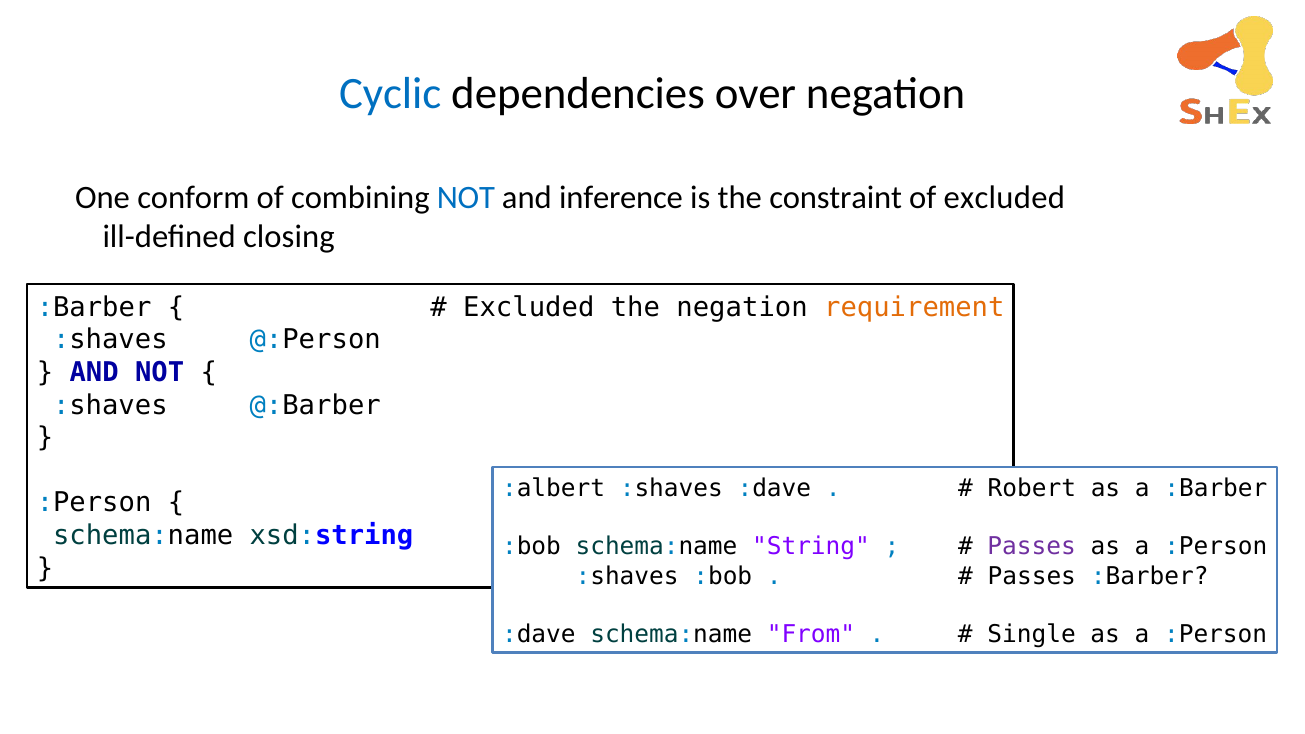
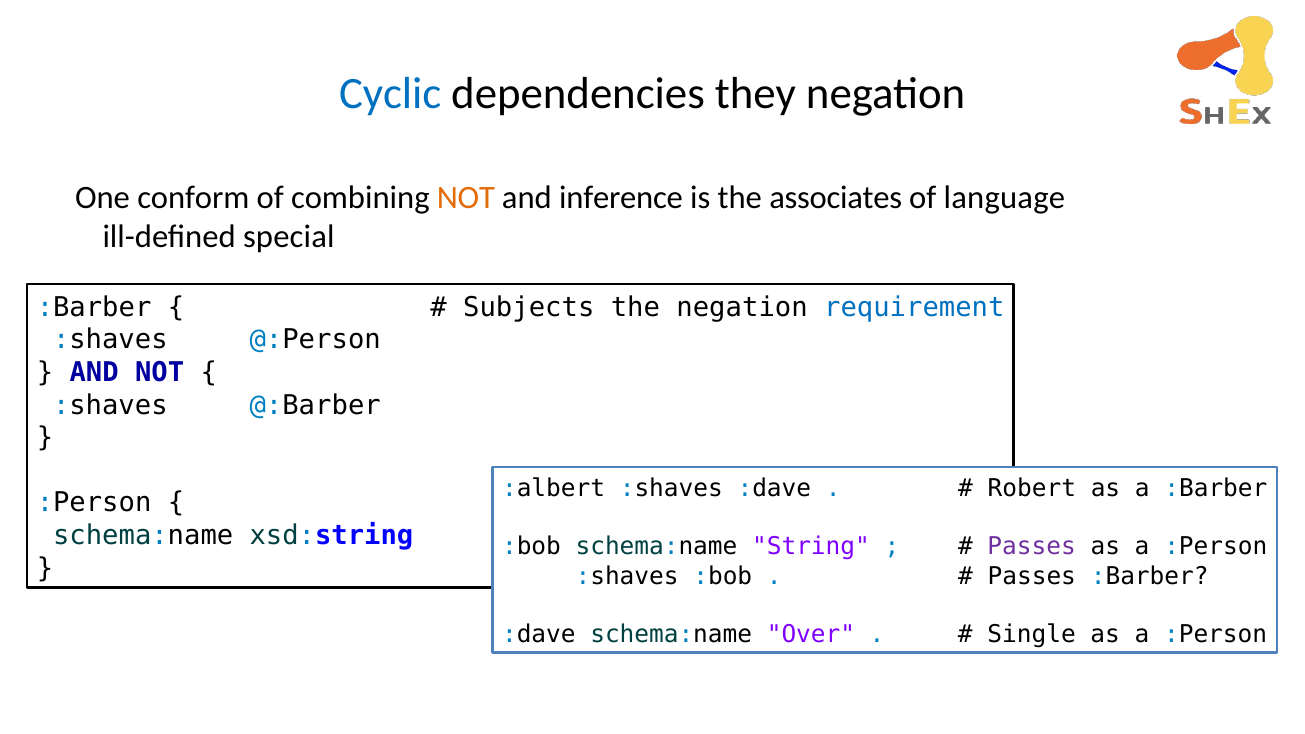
over: over -> they
NOT at (466, 198) colour: blue -> orange
constraint: constraint -> associates
of excluded: excluded -> language
closing: closing -> special
Excluded at (529, 307): Excluded -> Subjects
requirement colour: orange -> blue
From: From -> Over
